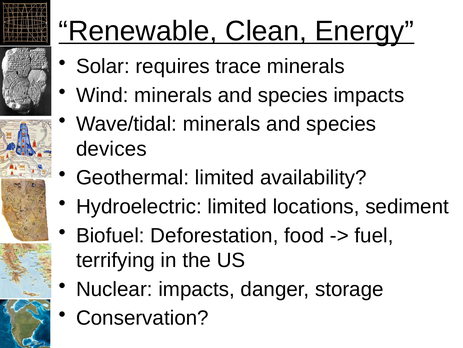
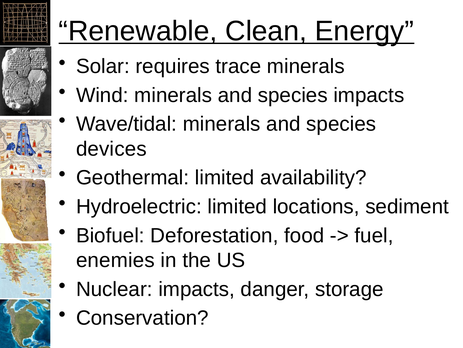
terrifying: terrifying -> enemies
